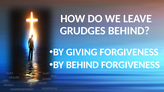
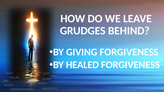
BY BEHIND: BEHIND -> HEALED
